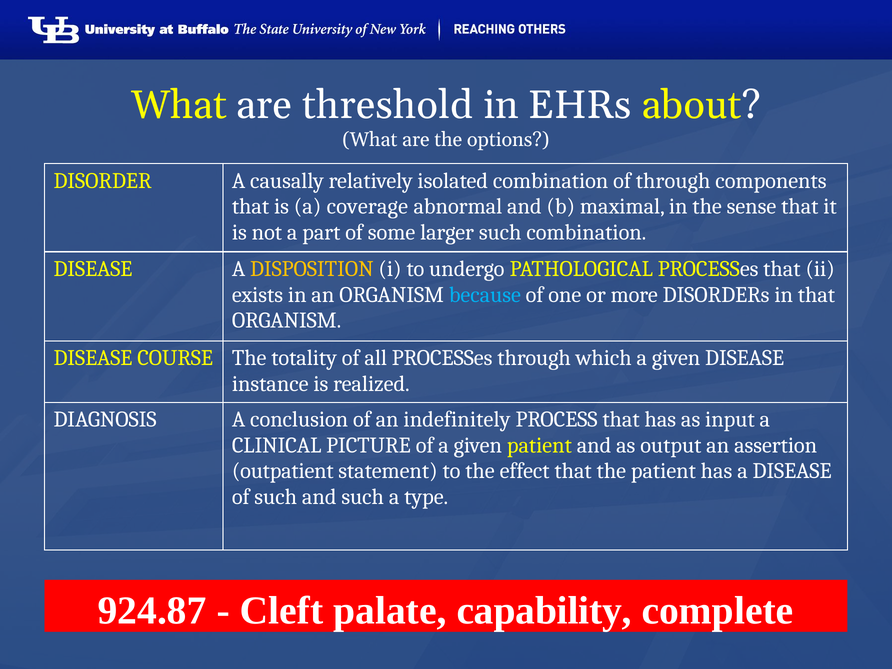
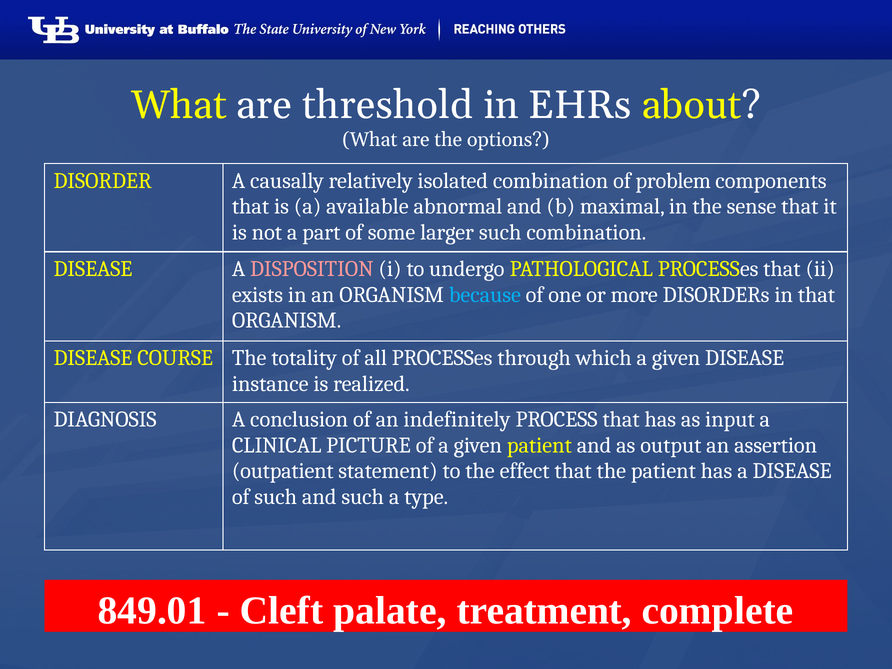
of through: through -> problem
coverage: coverage -> available
DISPOSITION colour: yellow -> pink
924.87: 924.87 -> 849.01
capability: capability -> treatment
